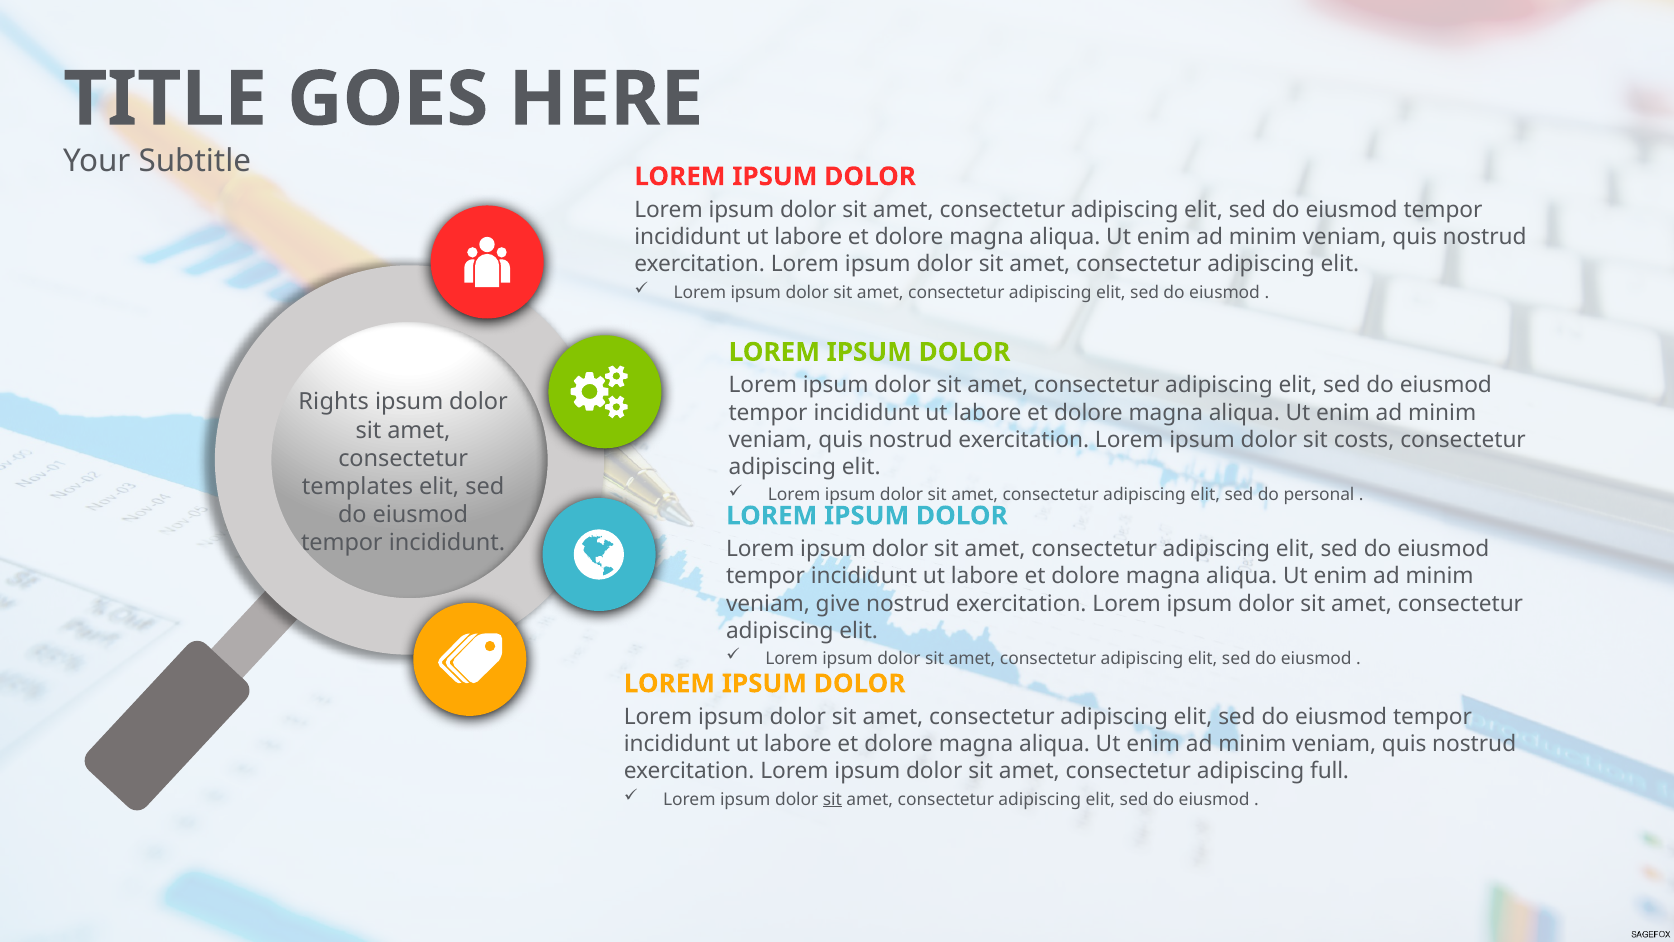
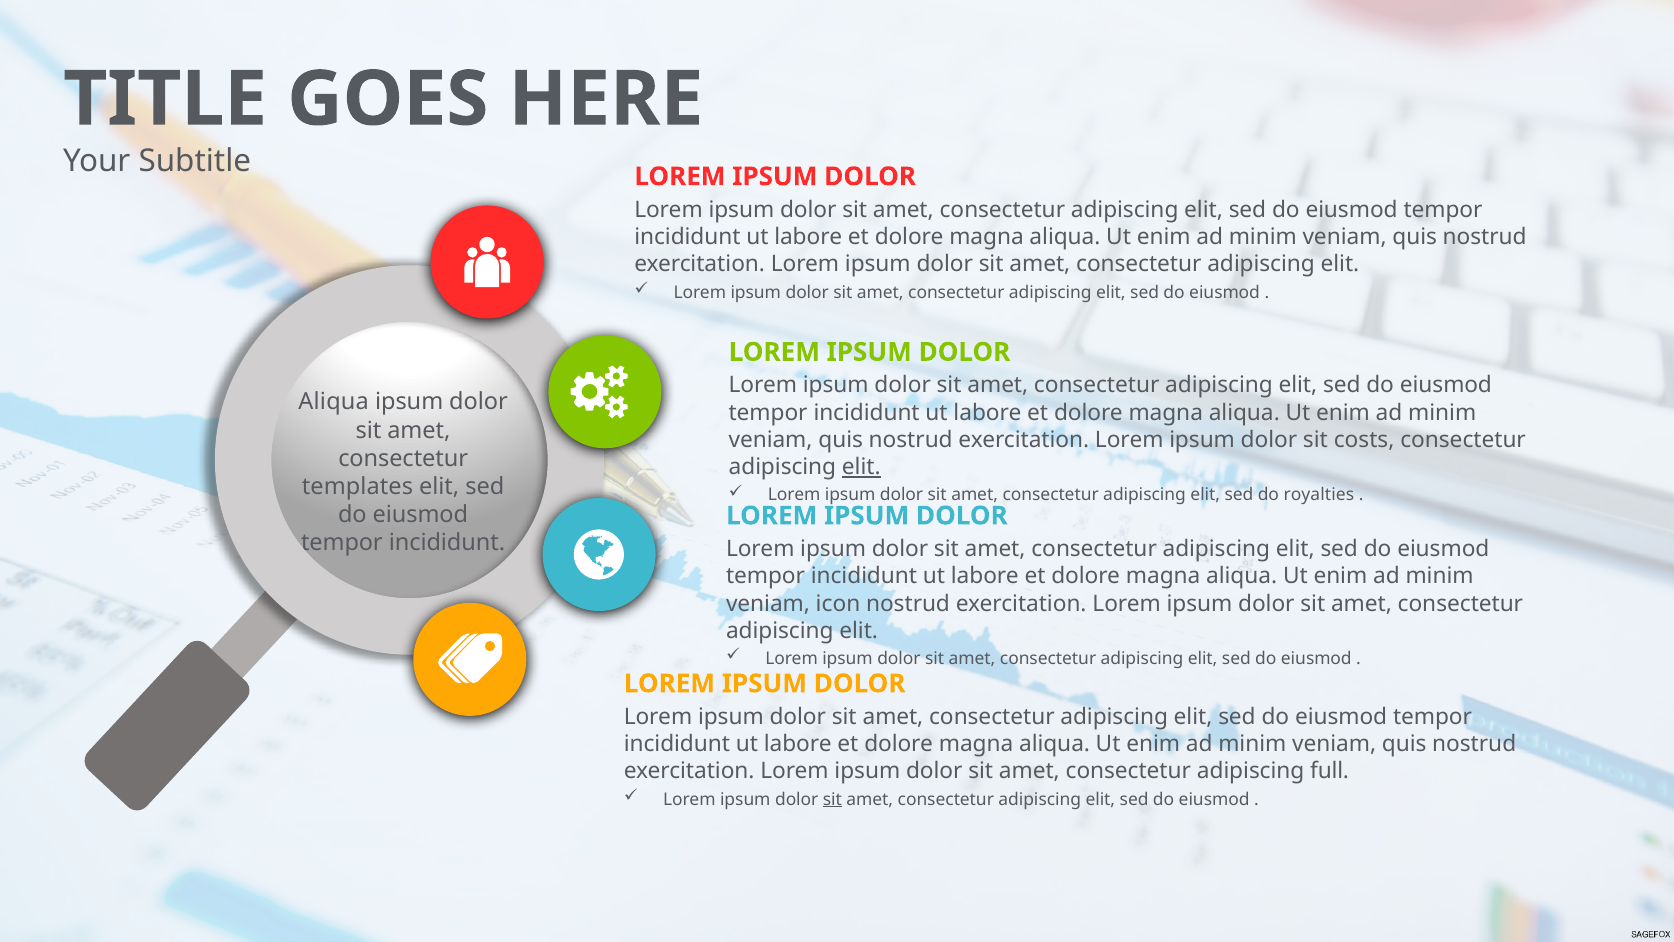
Rights at (334, 402): Rights -> Aliqua
elit at (861, 467) underline: none -> present
personal: personal -> royalties
give: give -> icon
